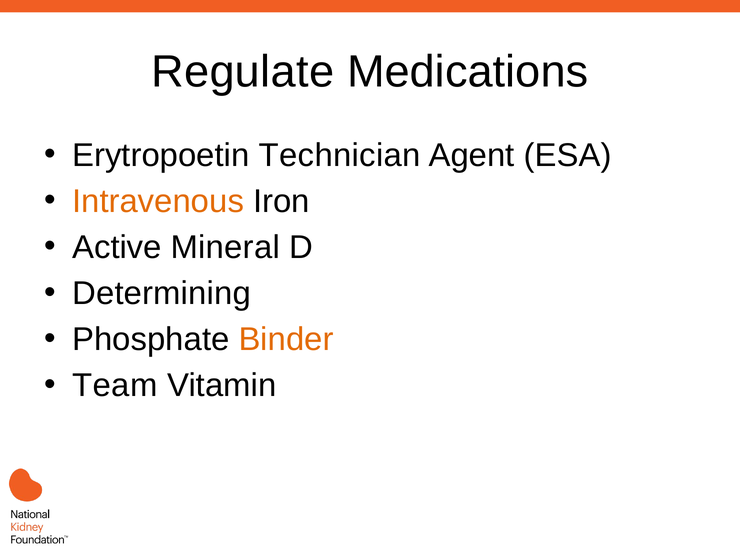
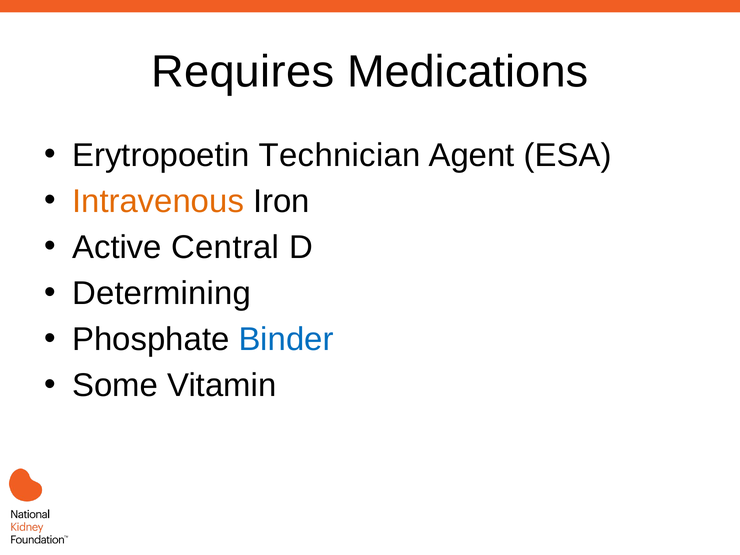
Regulate: Regulate -> Requires
Mineral: Mineral -> Central
Binder colour: orange -> blue
Team: Team -> Some
